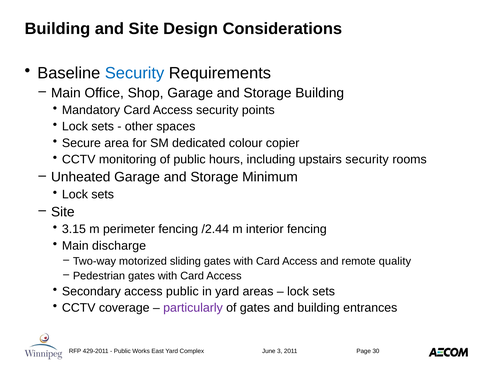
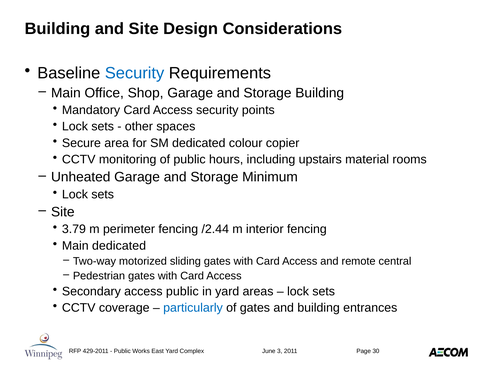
upstairs security: security -> material
3.15: 3.15 -> 3.79
Main discharge: discharge -> dedicated
quality: quality -> central
particularly colour: purple -> blue
